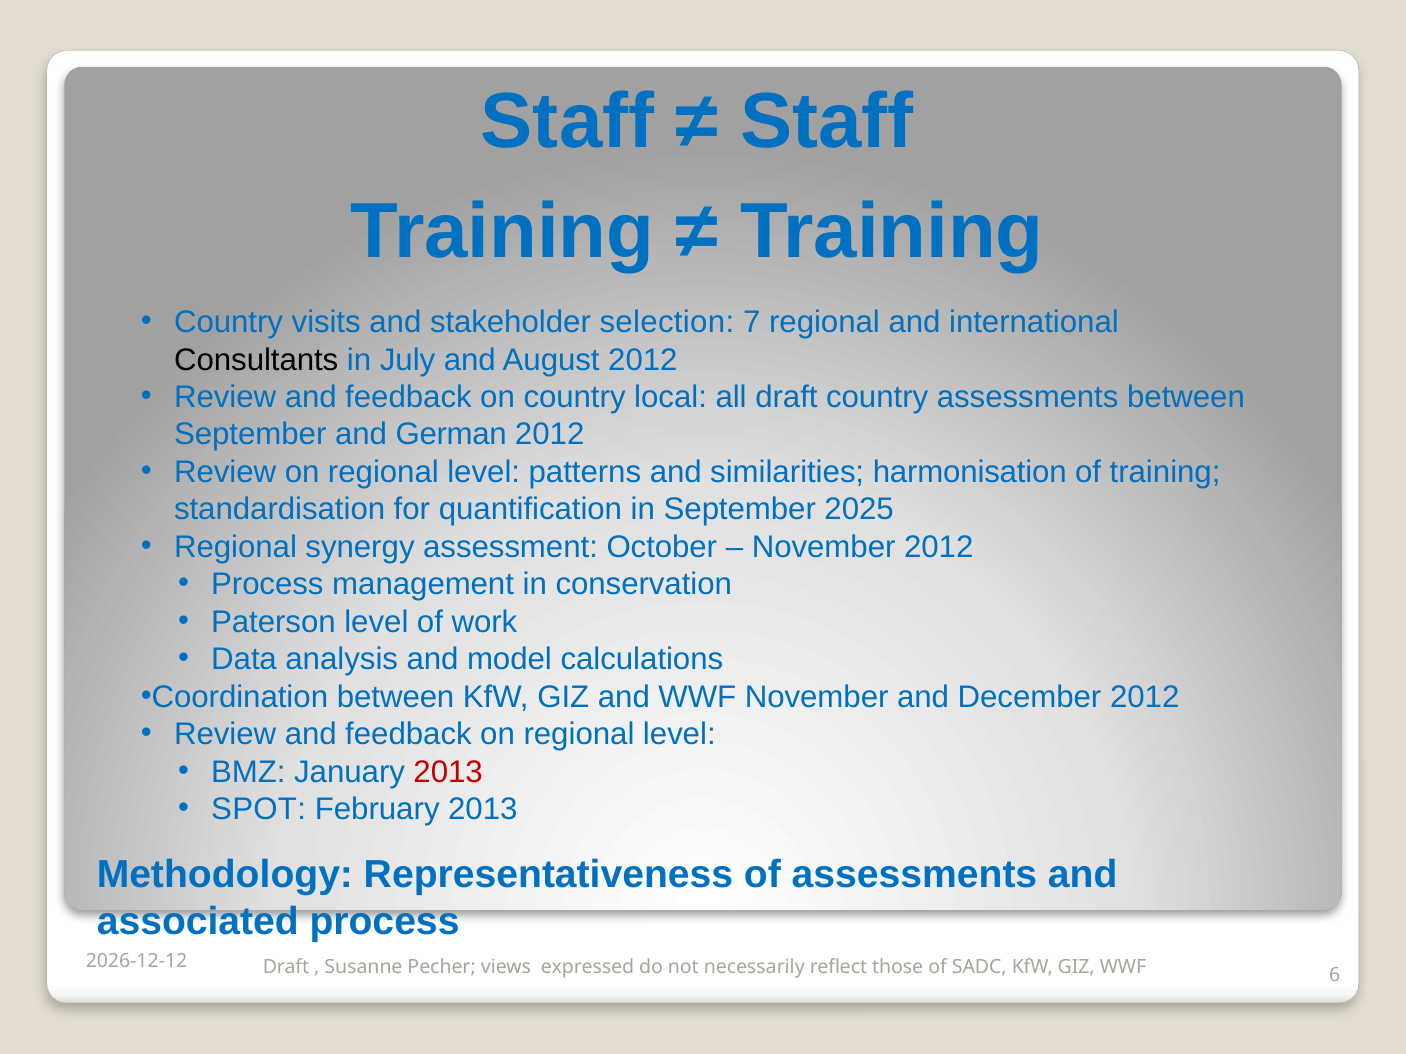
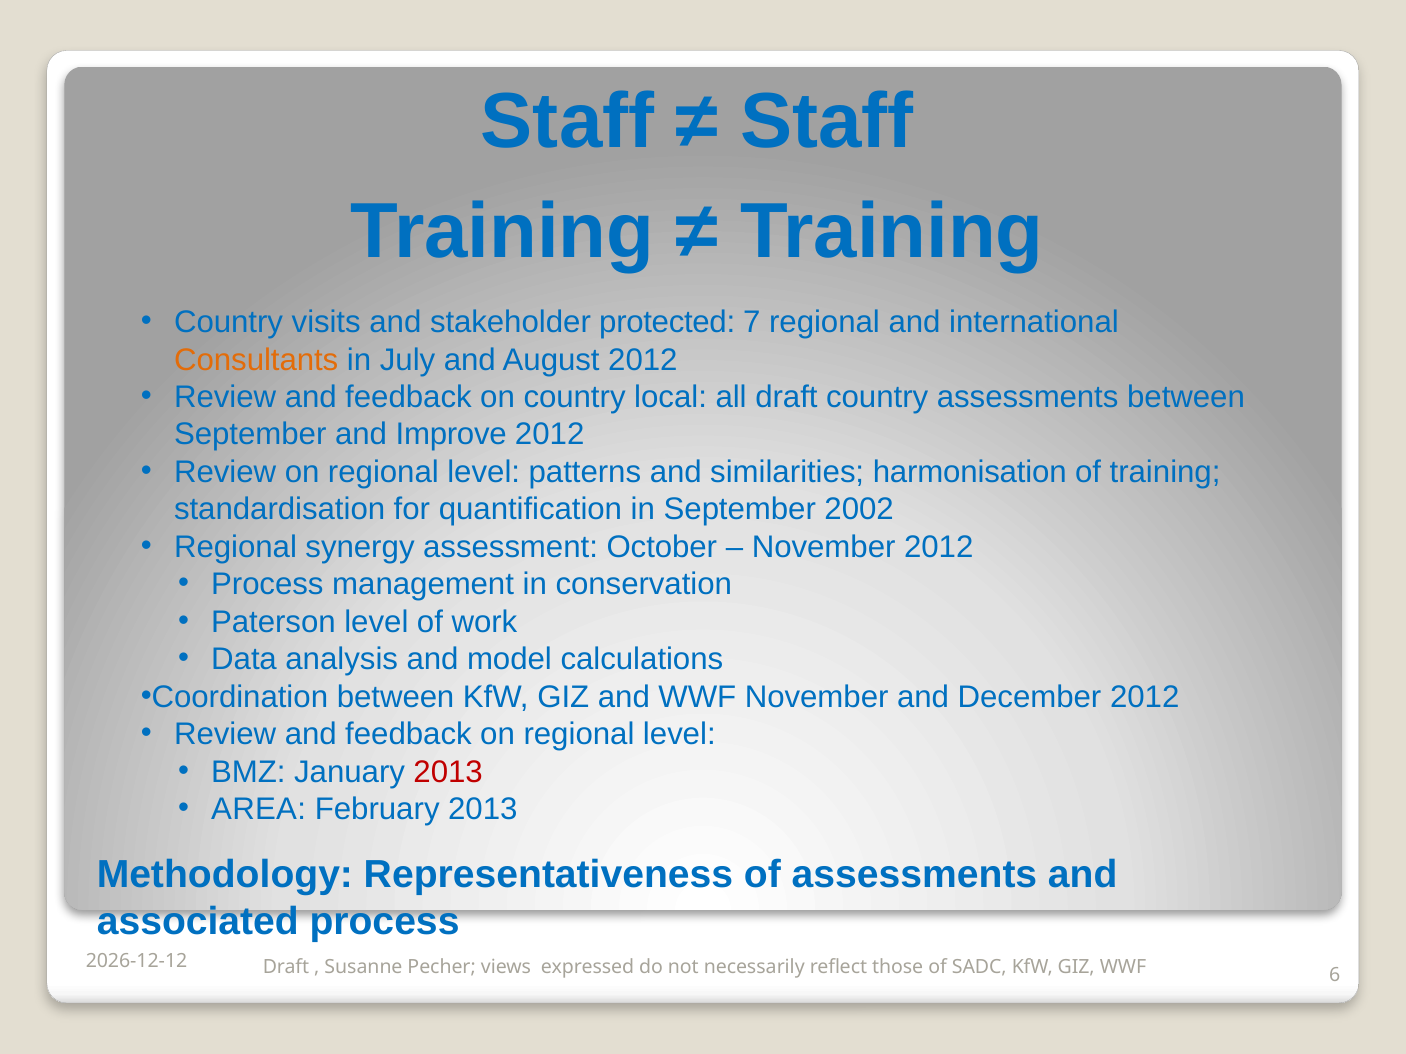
selection: selection -> protected
Consultants colour: black -> orange
German: German -> Improve
2025: 2025 -> 2002
SPOT: SPOT -> AREA
